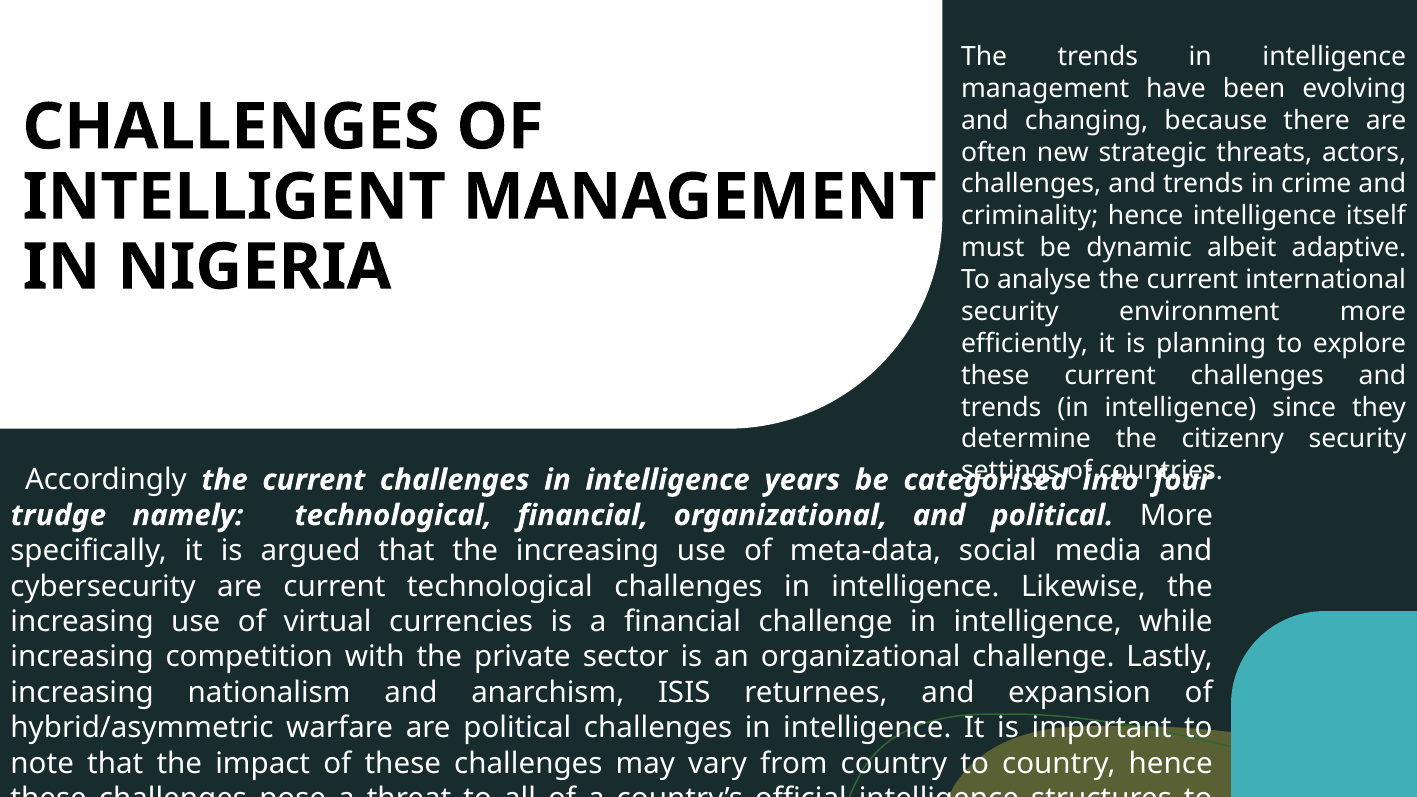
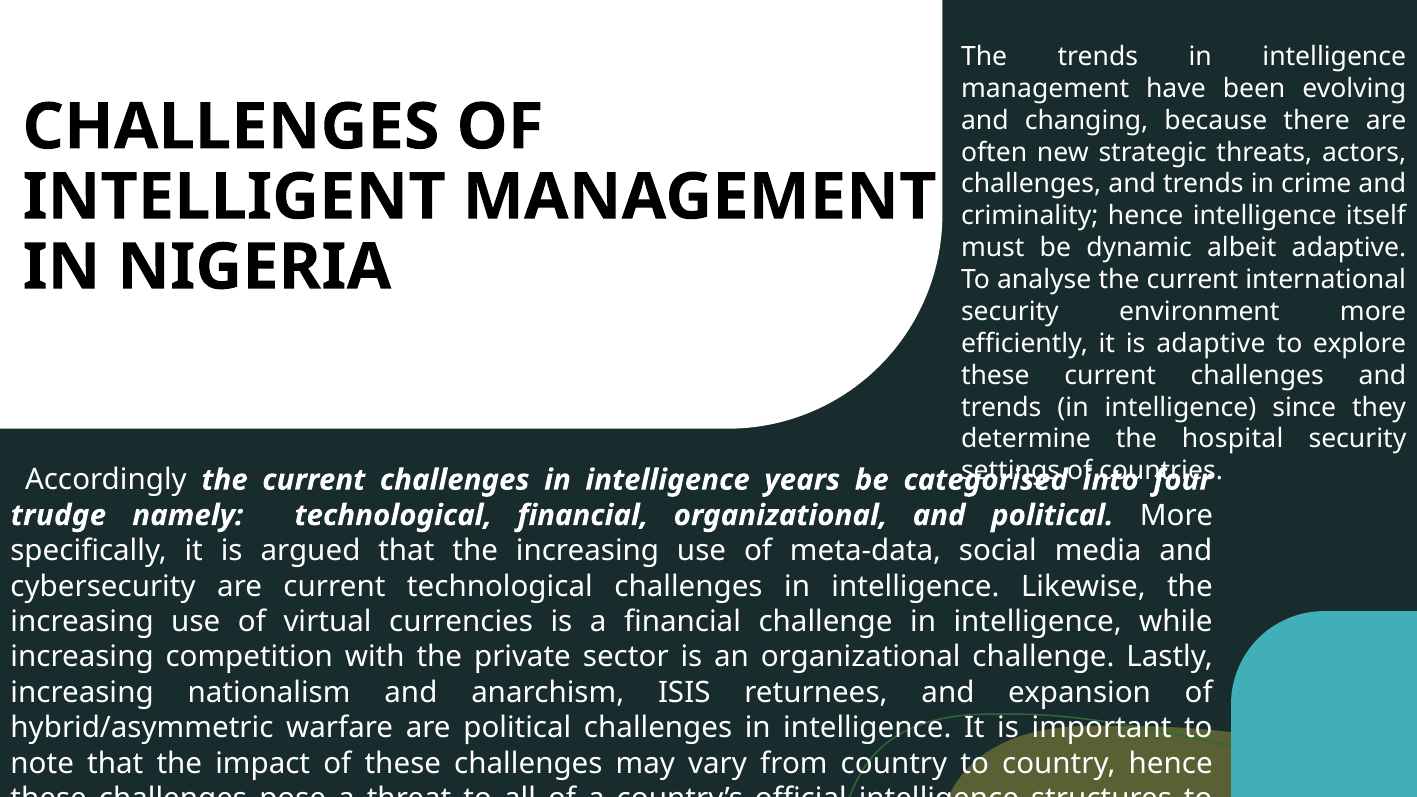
is planning: planning -> adaptive
citizenry: citizenry -> hospital
